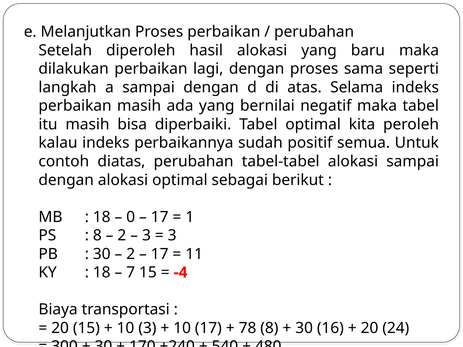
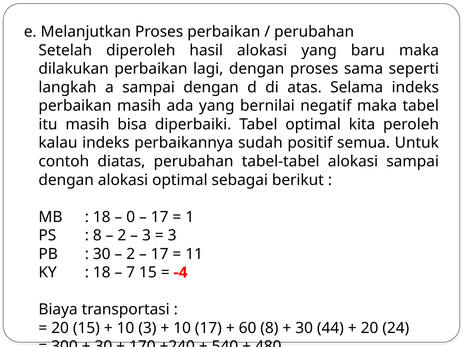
78: 78 -> 60
16: 16 -> 44
